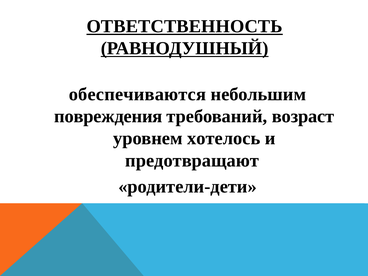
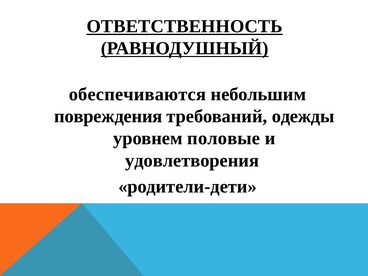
возраст: возраст -> одежды
хотелось: хотелось -> половые
предотвращают: предотвращают -> удовлетворения
